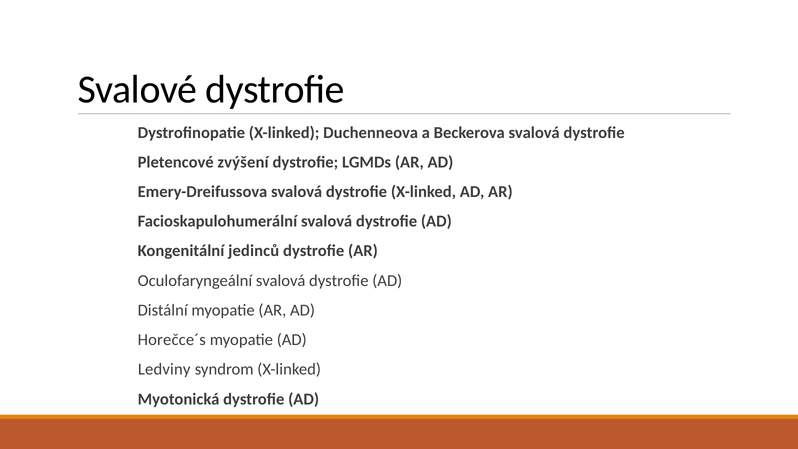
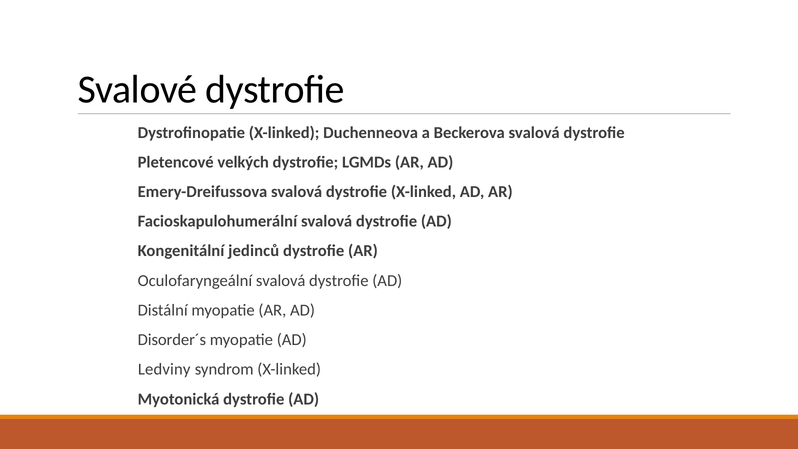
zvýšení: zvýšení -> velkých
Horečce´s: Horečce´s -> Disorder´s
